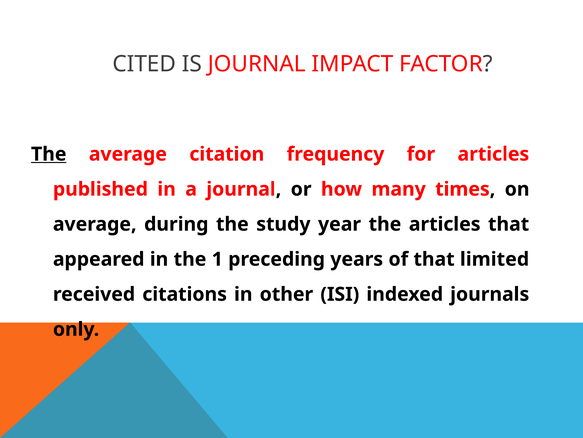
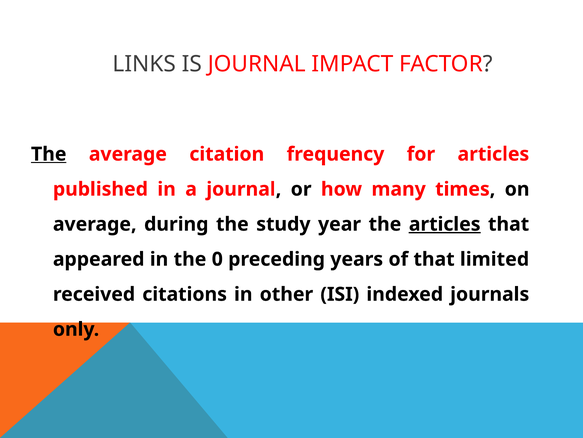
CITED: CITED -> LINKS
articles at (445, 224) underline: none -> present
1: 1 -> 0
